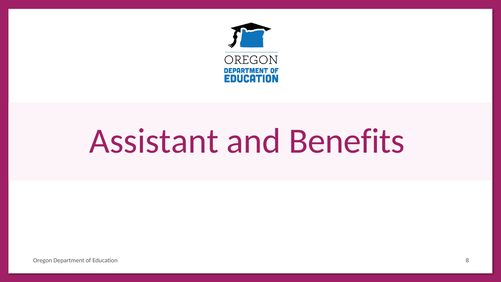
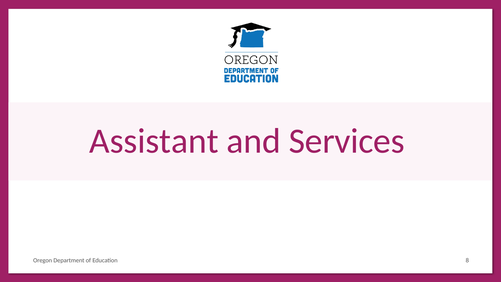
Benefits: Benefits -> Services
